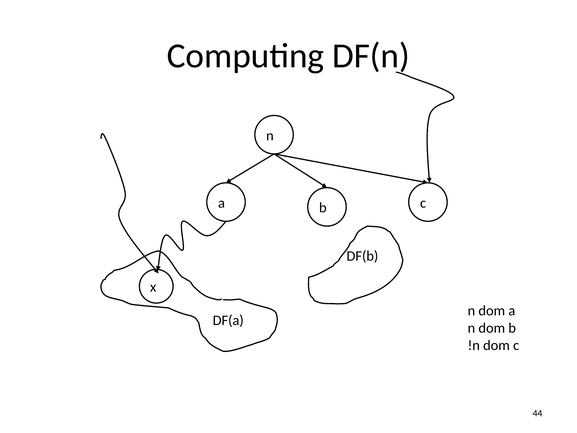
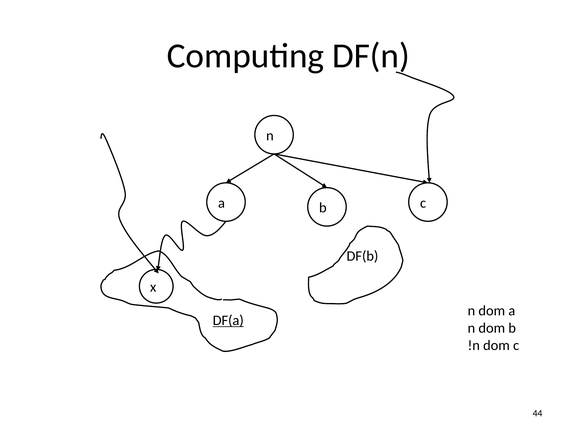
DF(a underline: none -> present
